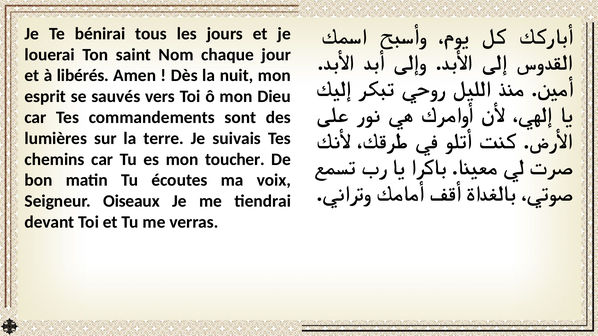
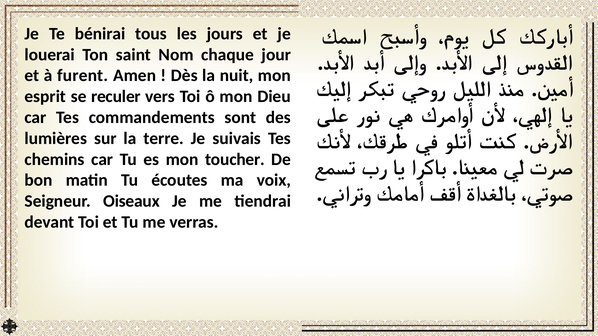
libérés: libérés -> furent
sauvés: sauvés -> reculer
